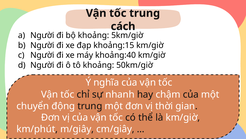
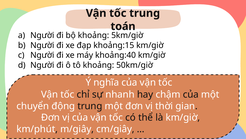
cách: cách -> toán
